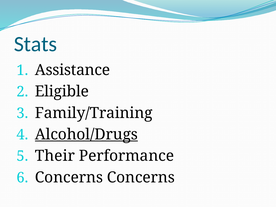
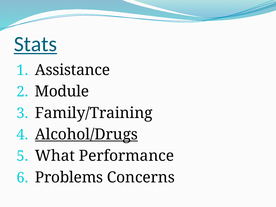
Stats underline: none -> present
Eligible: Eligible -> Module
Their: Their -> What
Concerns at (69, 177): Concerns -> Problems
